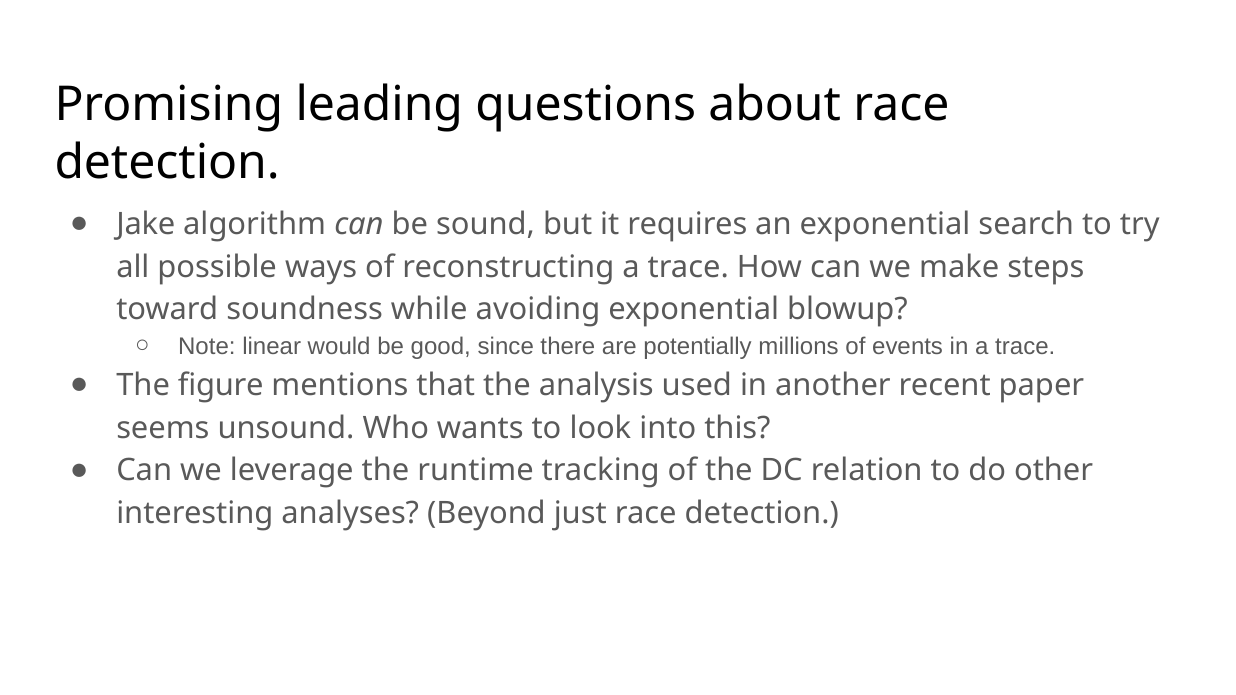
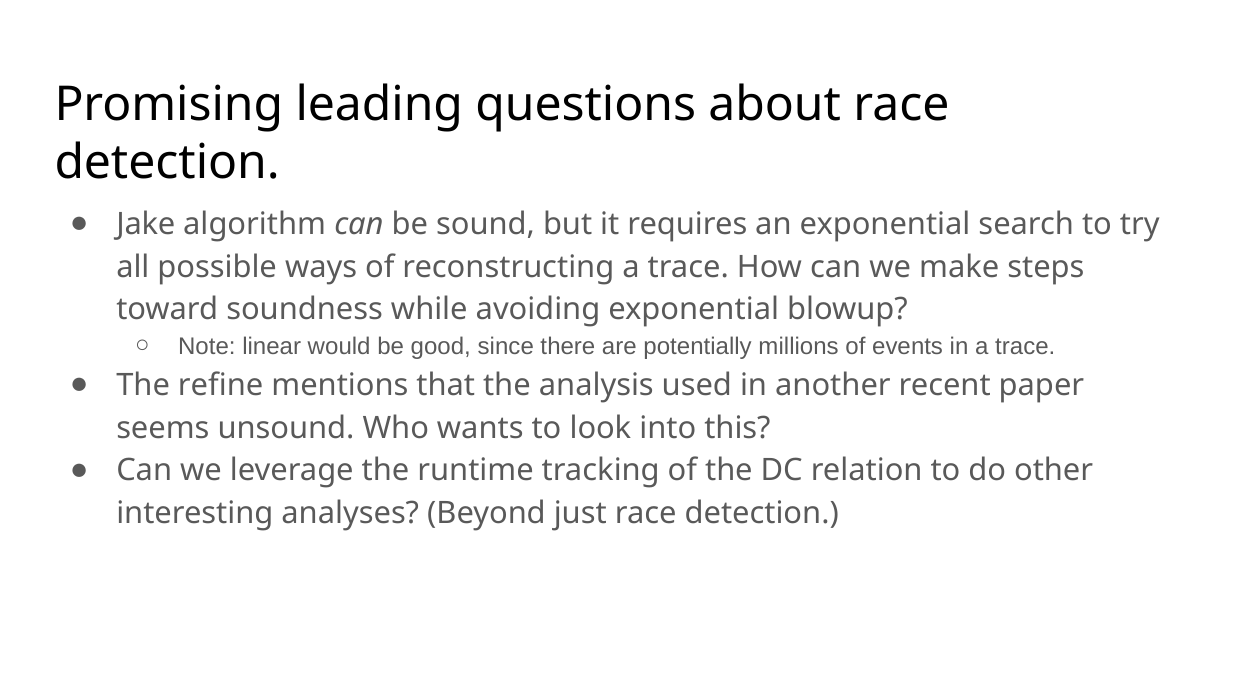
figure: figure -> refine
